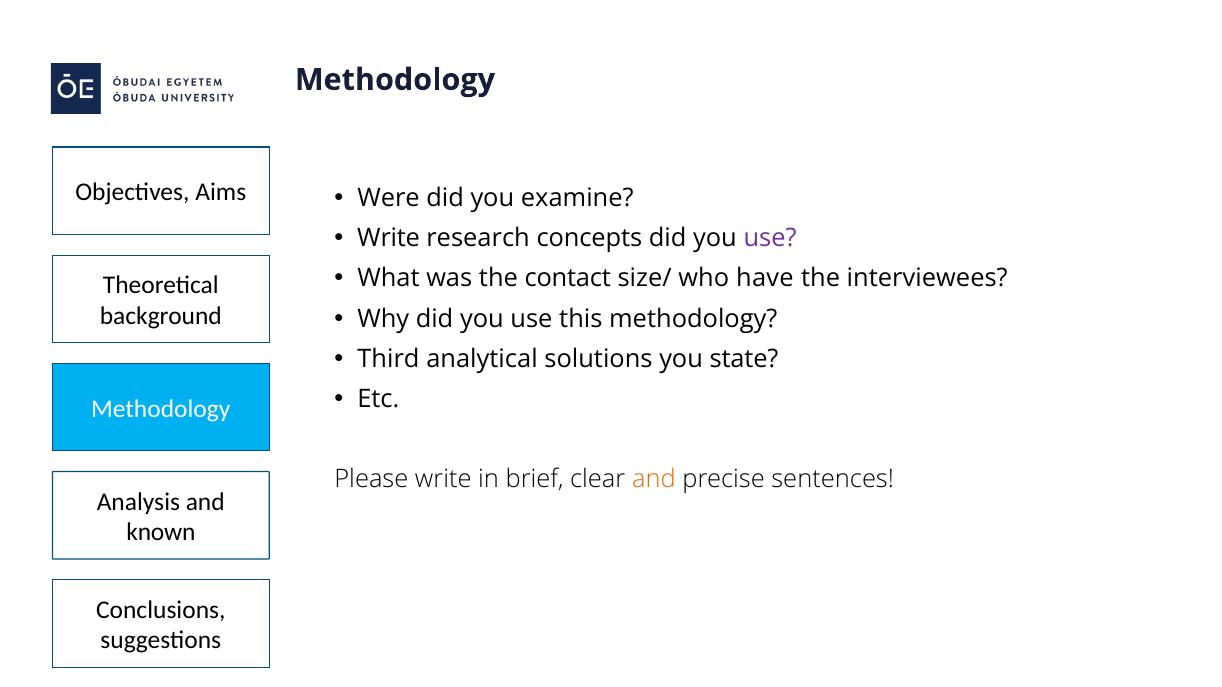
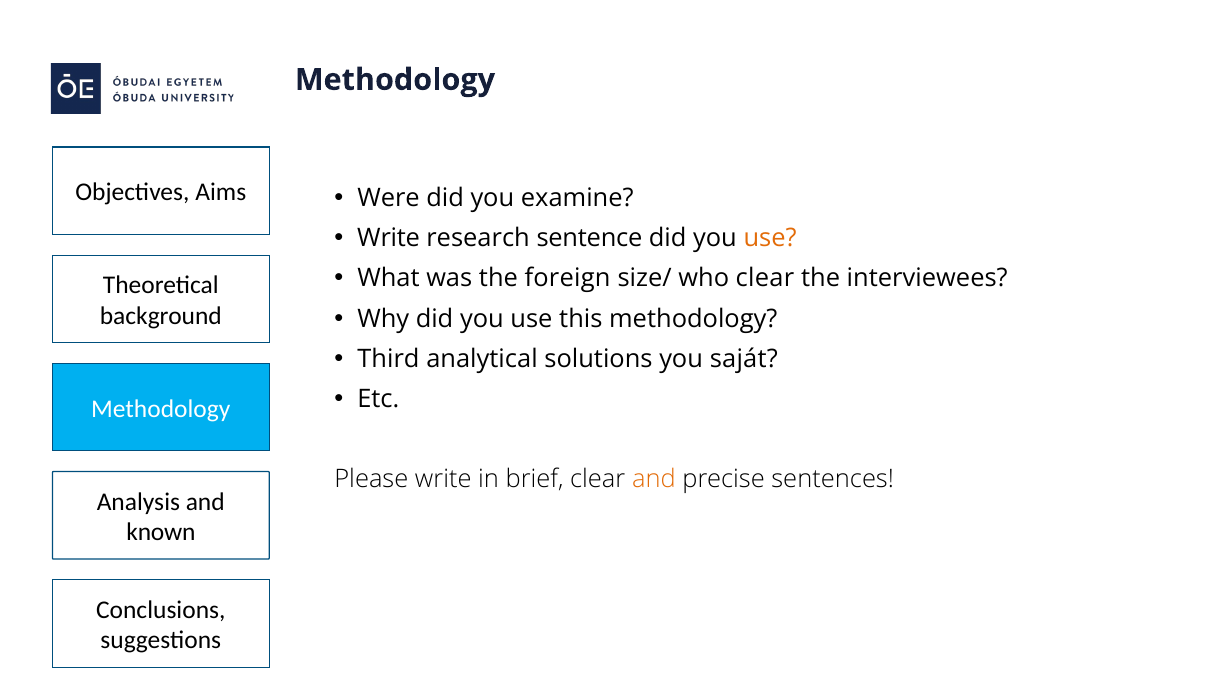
concepts: concepts -> sentence
use at (770, 238) colour: purple -> orange
contact: contact -> foreign
who have: have -> clear
state: state -> saját
